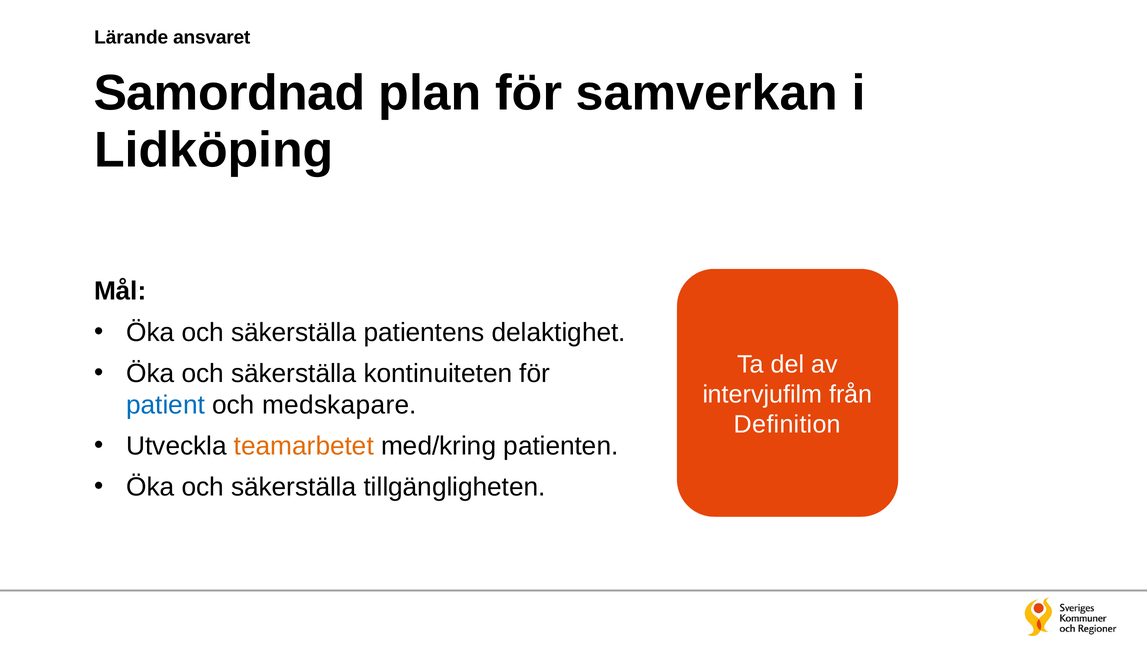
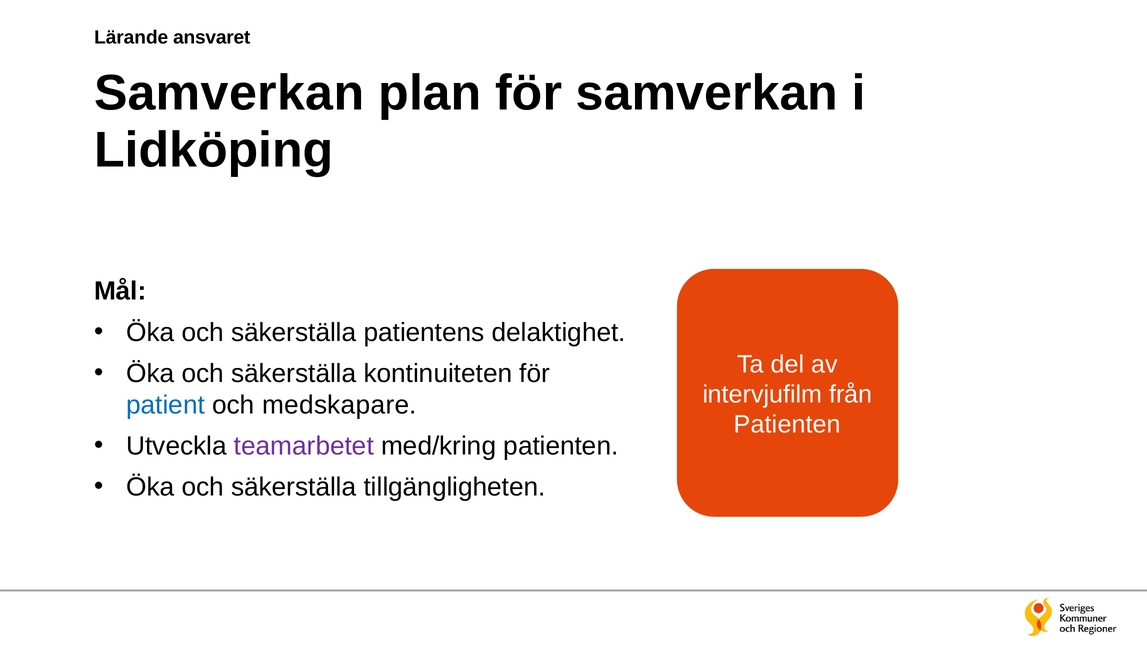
Samordnad at (229, 93): Samordnad -> Samverkan
Definition at (787, 425): Definition -> Patienten
teamarbetet colour: orange -> purple
